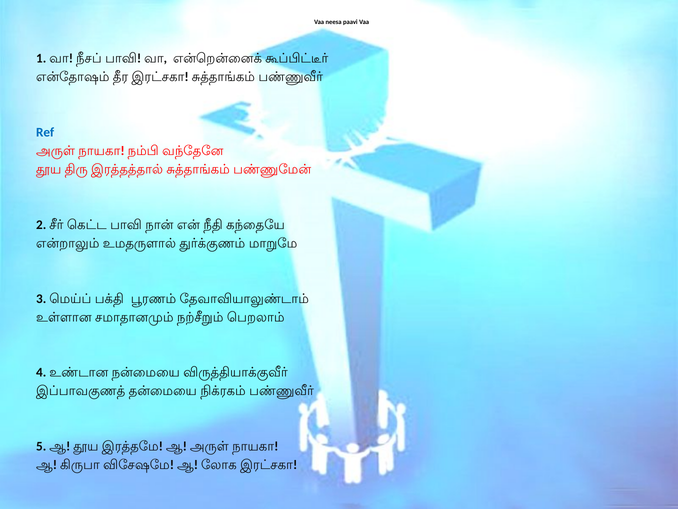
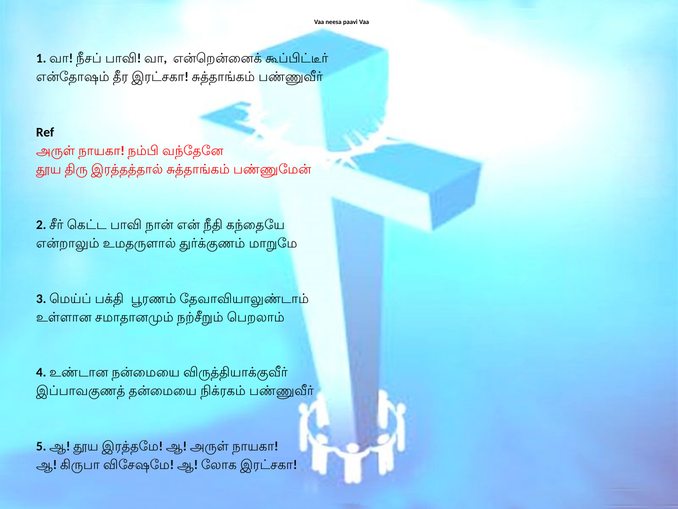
Ref colour: blue -> black
